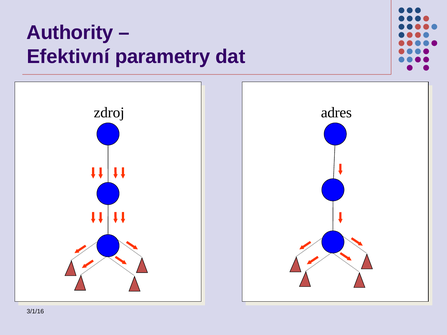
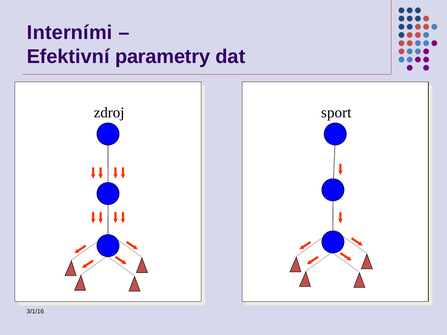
Authority: Authority -> Interními
adres: adres -> sport
